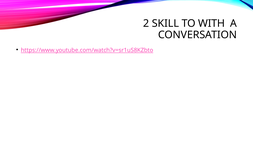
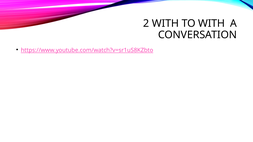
2 SKILL: SKILL -> WITH
